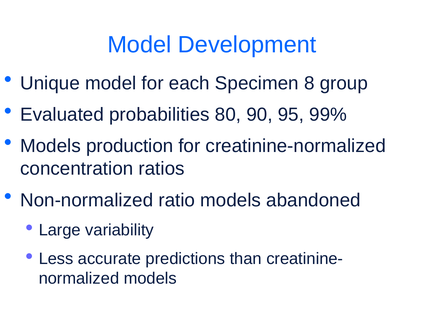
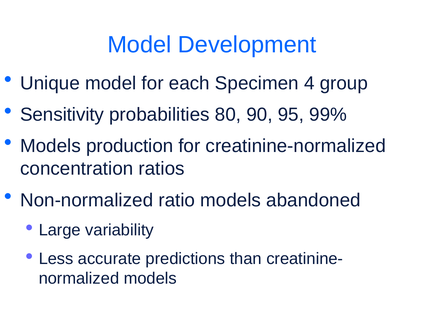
8: 8 -> 4
Evaluated: Evaluated -> Sensitivity
